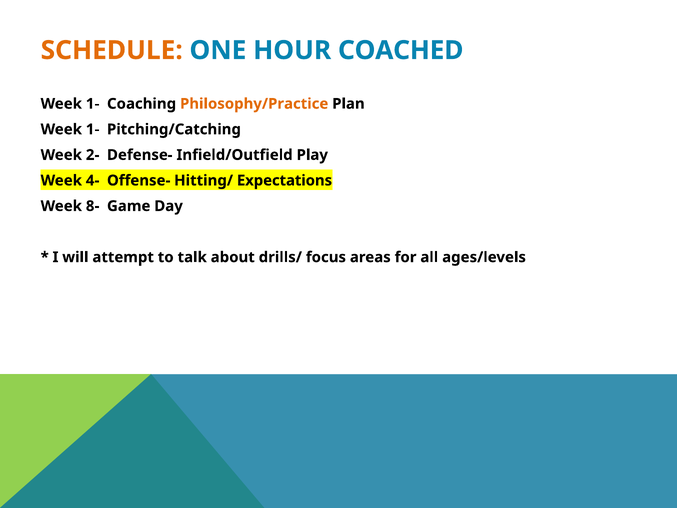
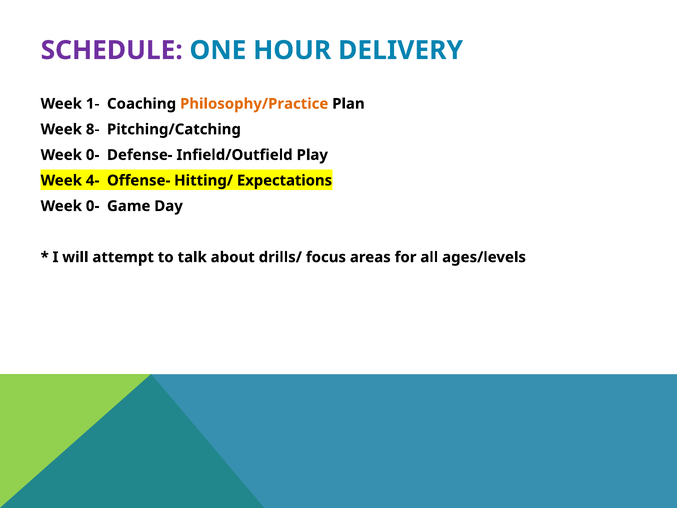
SCHEDULE colour: orange -> purple
COACHED: COACHED -> DELIVERY
1- at (93, 129): 1- -> 8-
2- at (93, 155): 2- -> 0-
8- at (93, 206): 8- -> 0-
